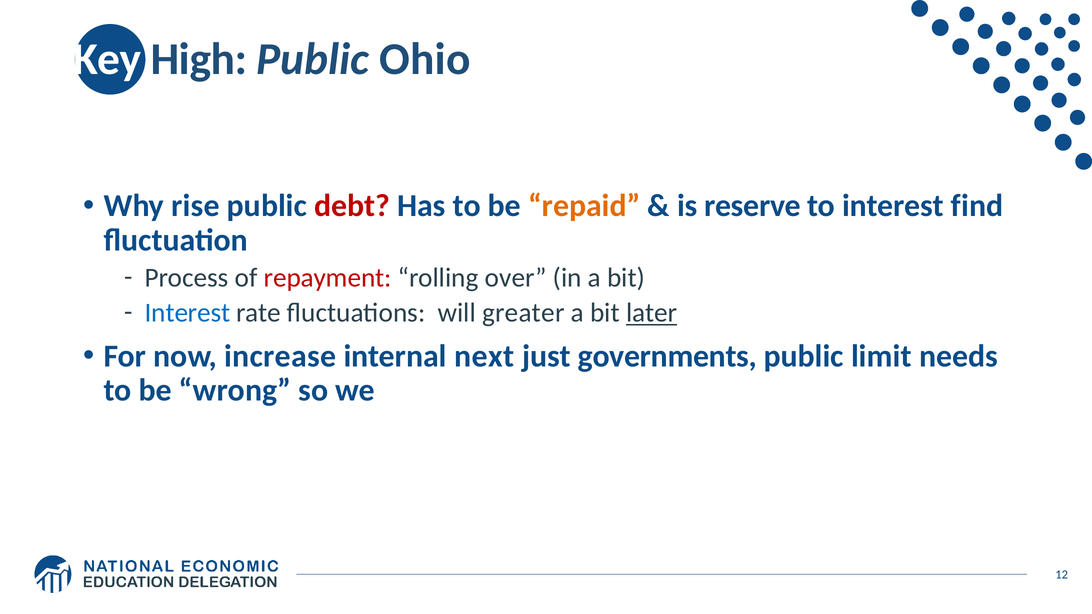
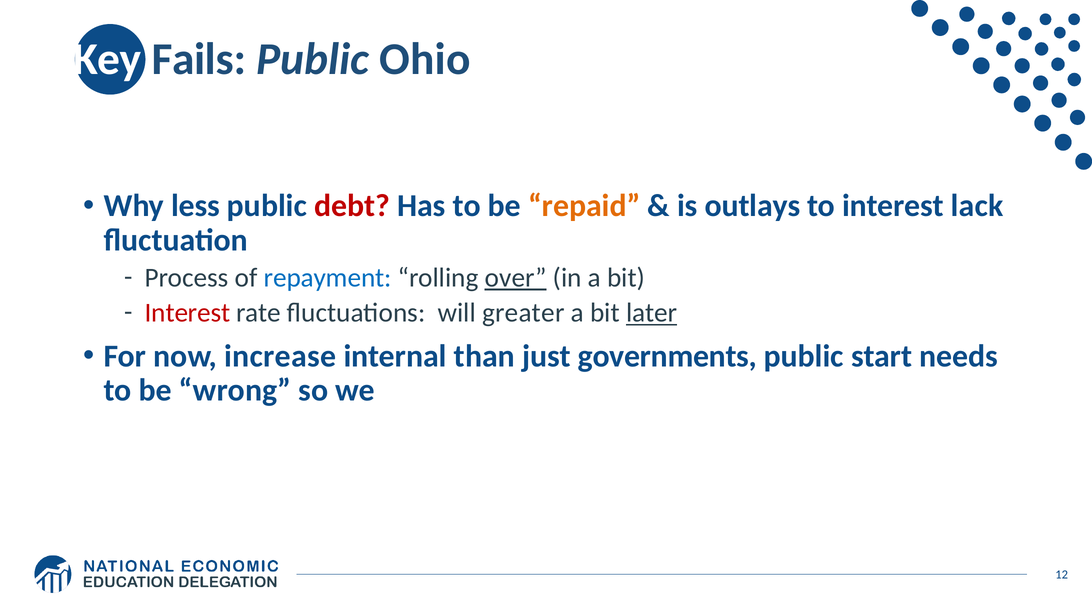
High: High -> Fails
rise: rise -> less
reserve: reserve -> outlays
find: find -> lack
repayment colour: red -> blue
over underline: none -> present
Interest at (188, 313) colour: blue -> red
next: next -> than
limit: limit -> start
